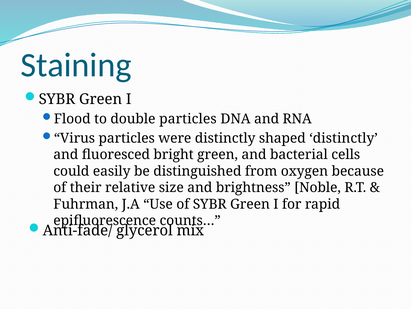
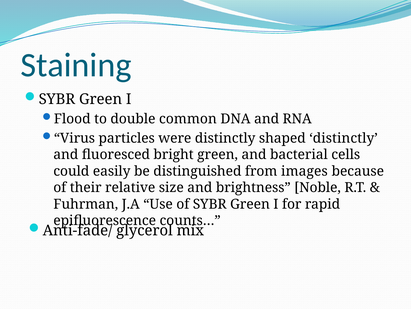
double particles: particles -> common
oxygen: oxygen -> images
